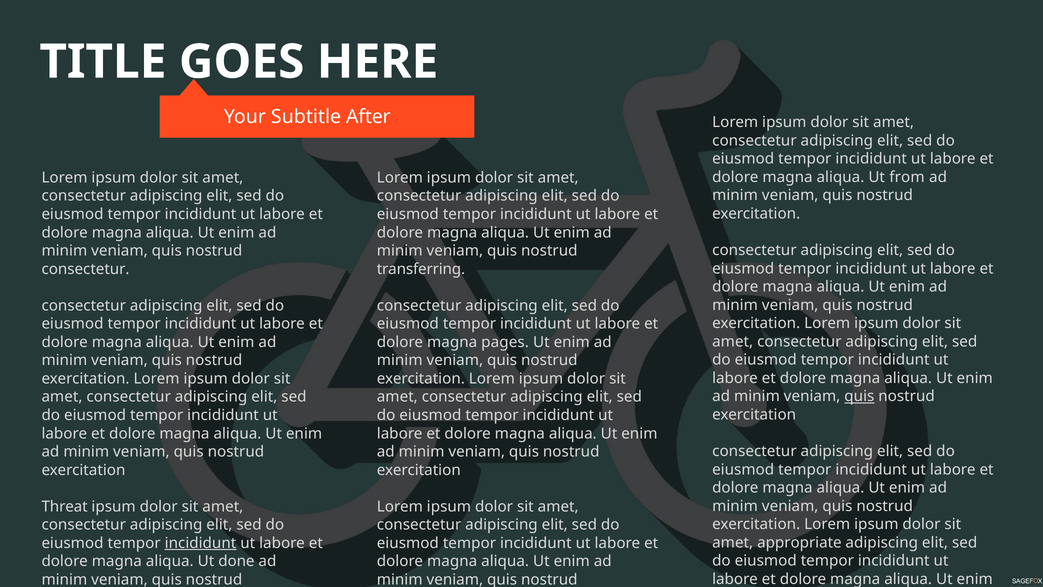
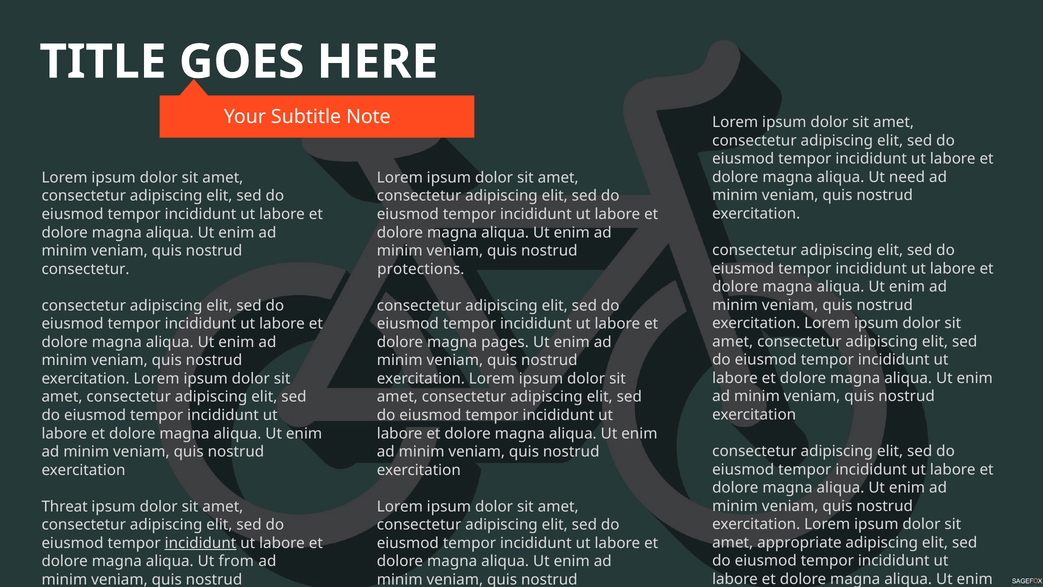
After: After -> Note
from: from -> need
transferring: transferring -> protections
quis at (859, 396) underline: present -> none
done: done -> from
